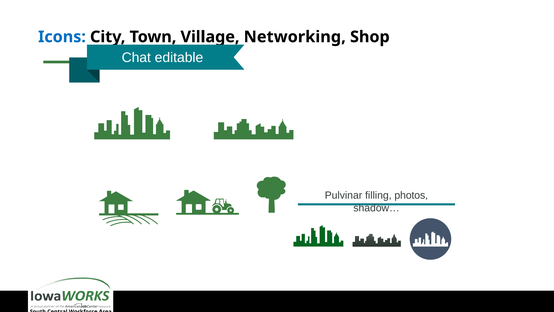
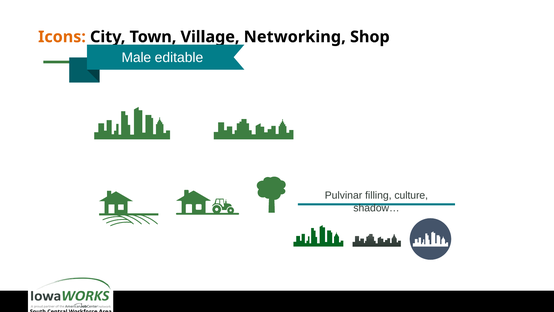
Icons colour: blue -> orange
Chat: Chat -> Male
photos: photos -> culture
